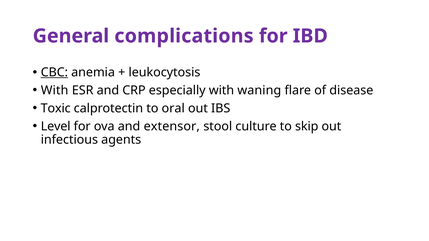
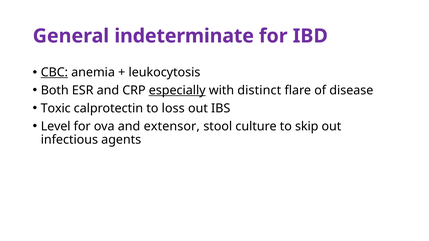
complications: complications -> indeterminate
With at (55, 90): With -> Both
especially underline: none -> present
waning: waning -> distinct
oral: oral -> loss
